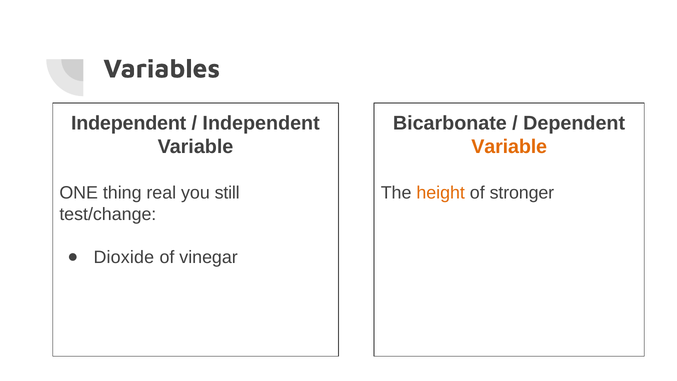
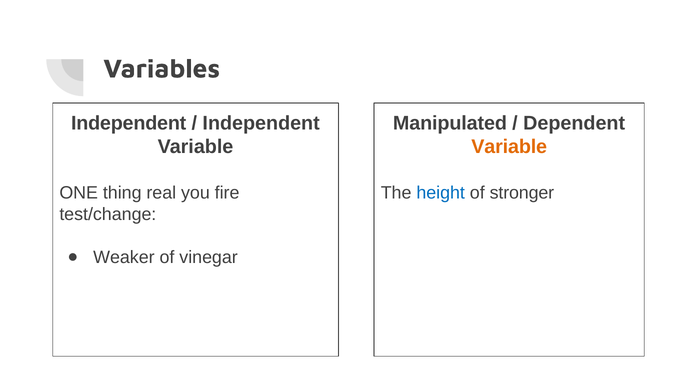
Bicarbonate: Bicarbonate -> Manipulated
still: still -> fire
height colour: orange -> blue
Dioxide: Dioxide -> Weaker
